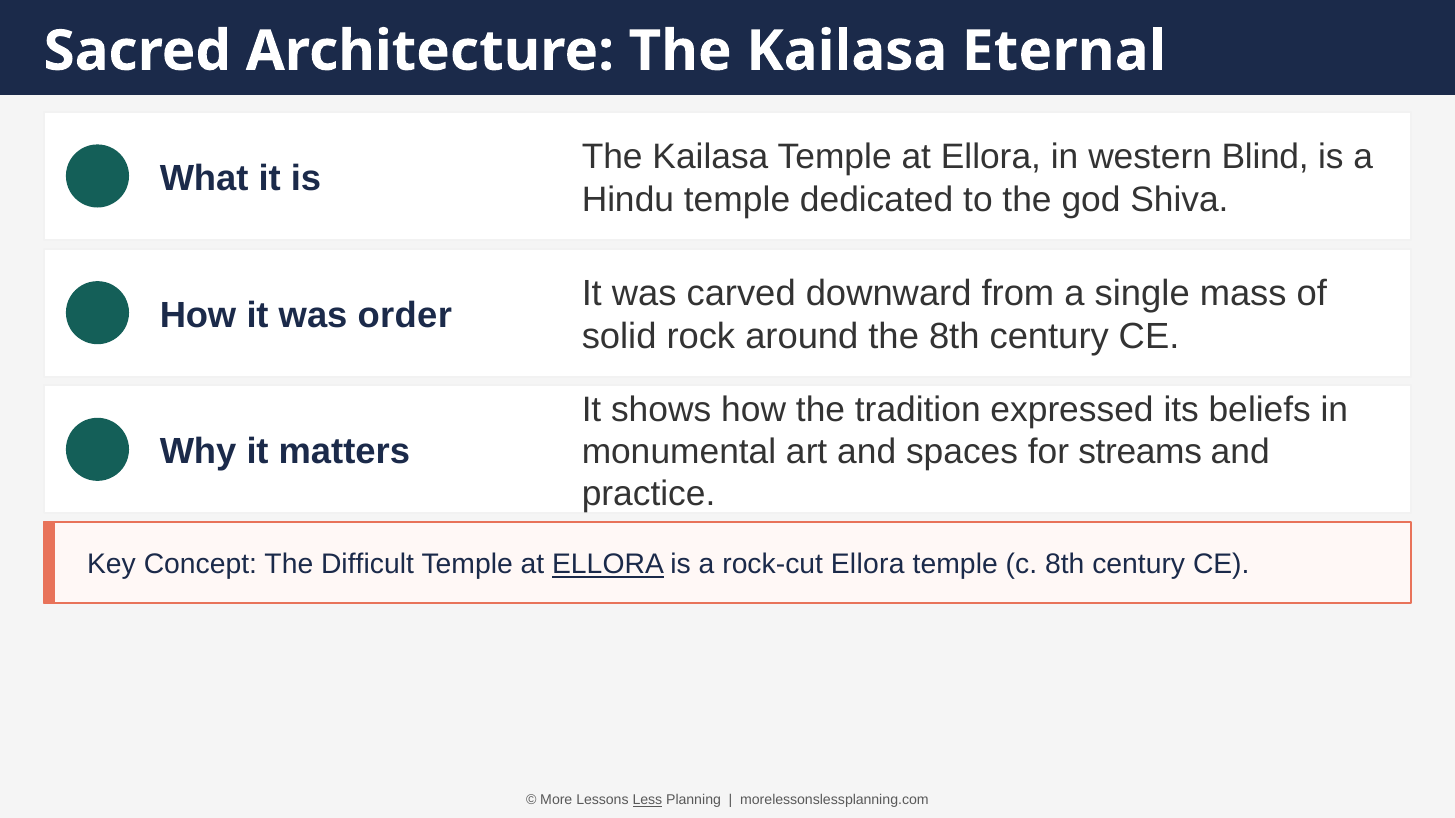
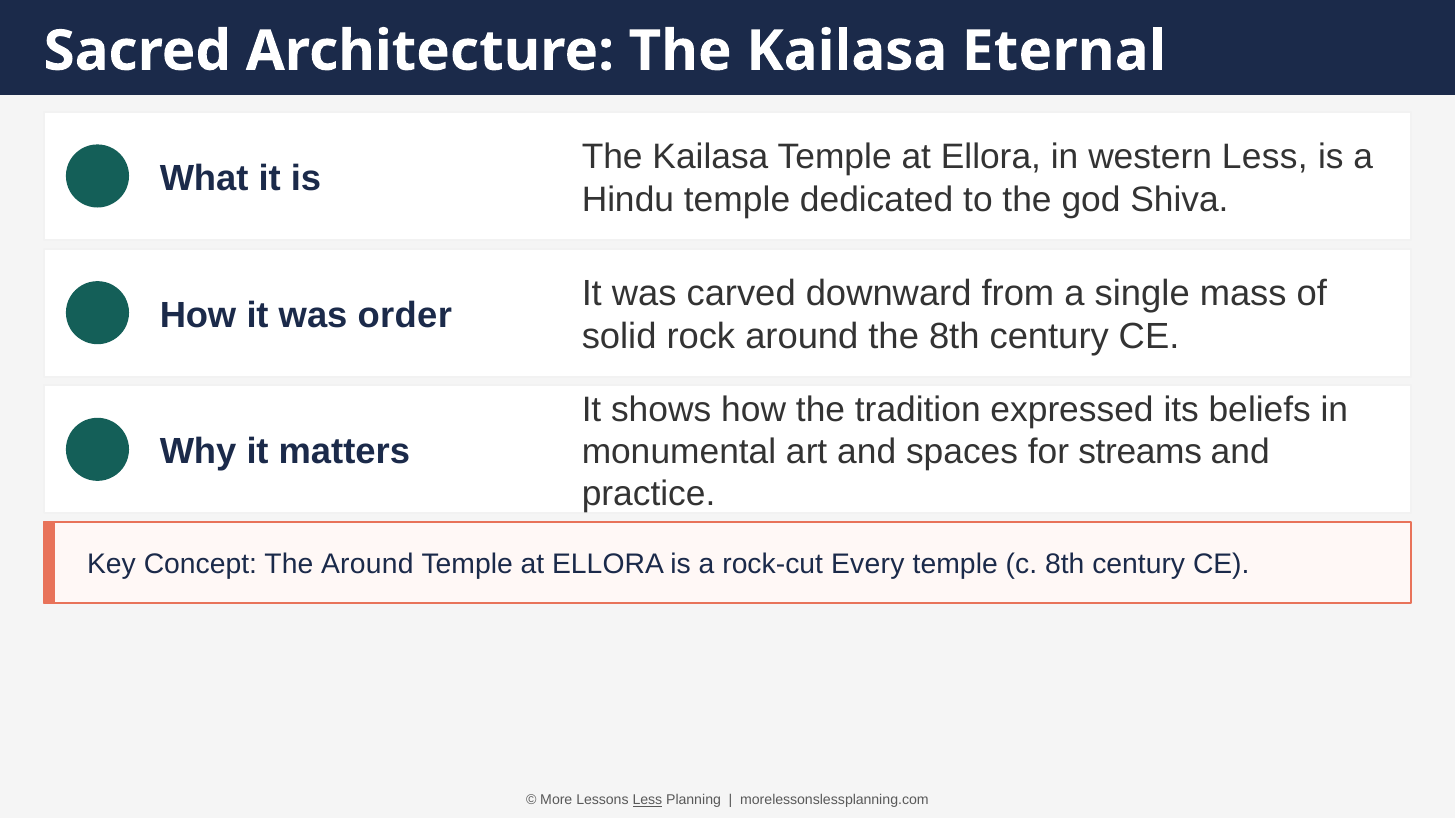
western Blind: Blind -> Less
The Difficult: Difficult -> Around
ELLORA at (608, 565) underline: present -> none
rock-cut Ellora: Ellora -> Every
